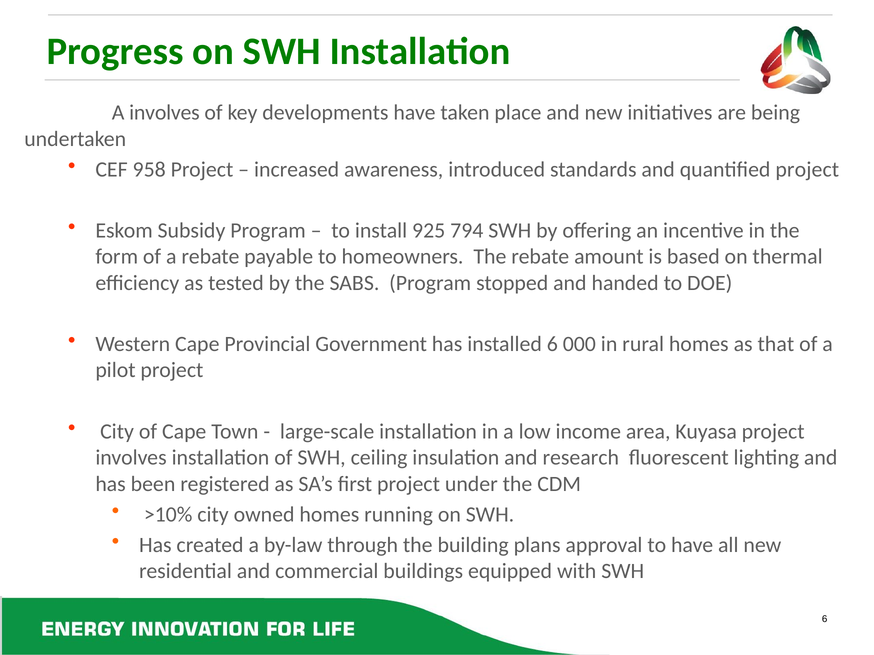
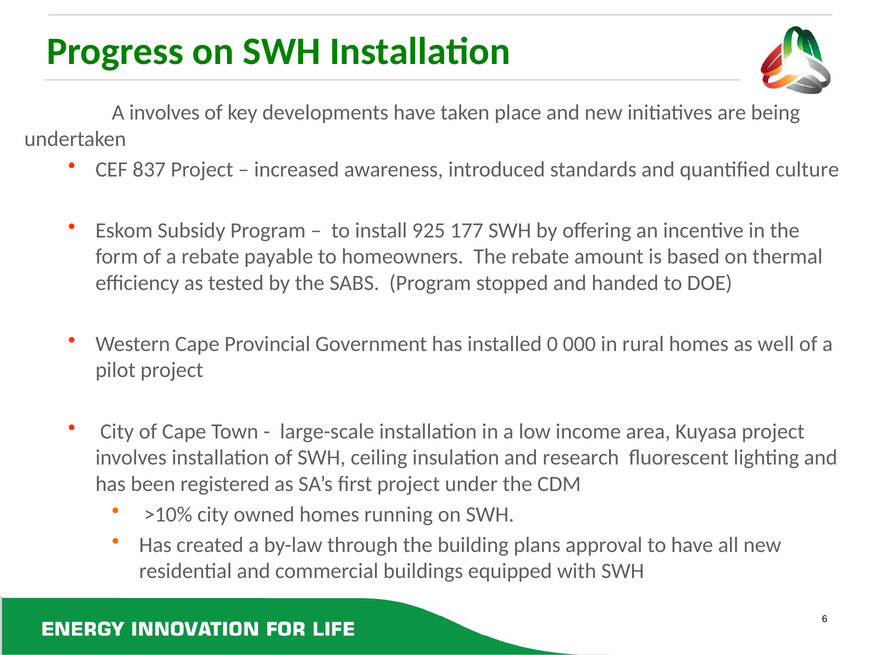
958: 958 -> 837
quantified project: project -> culture
794: 794 -> 177
installed 6: 6 -> 0
that: that -> well
